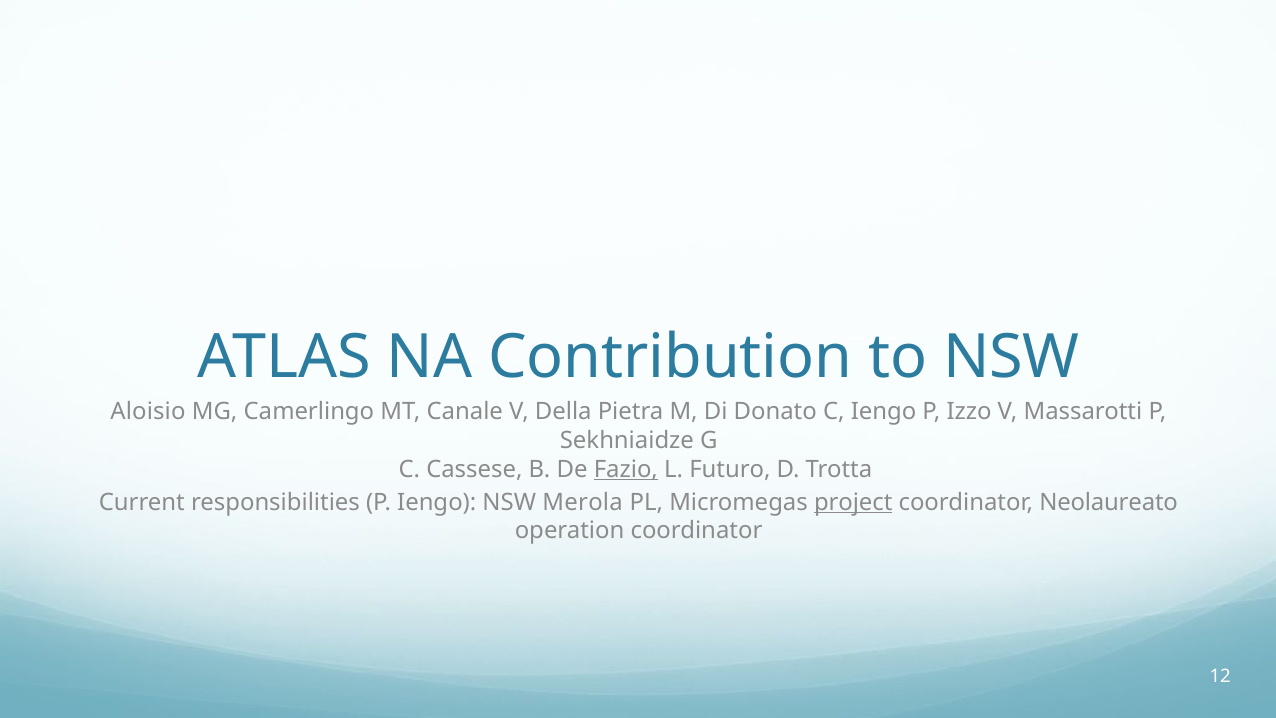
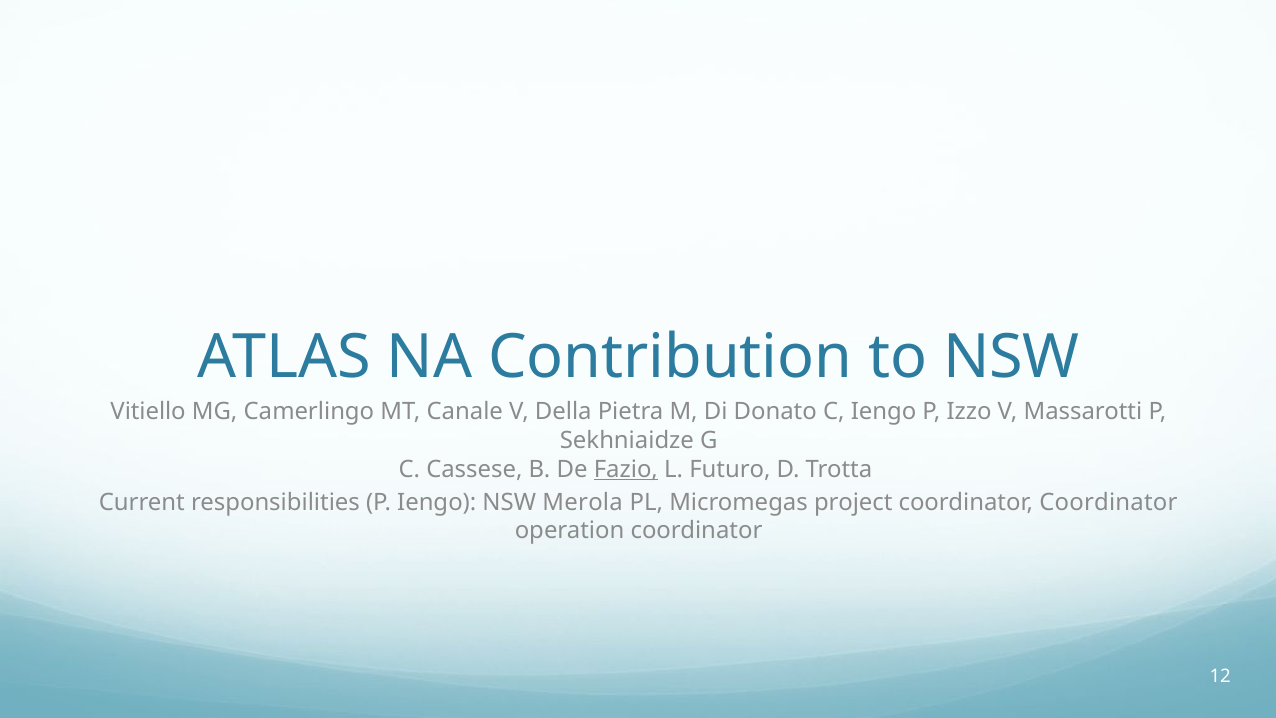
Aloisio: Aloisio -> Vitiello
project underline: present -> none
coordinator Neolaureato: Neolaureato -> Coordinator
